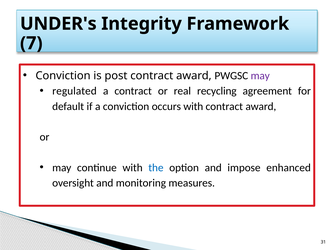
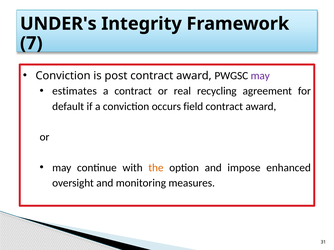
regulated: regulated -> estimates
occurs with: with -> field
the colour: blue -> orange
